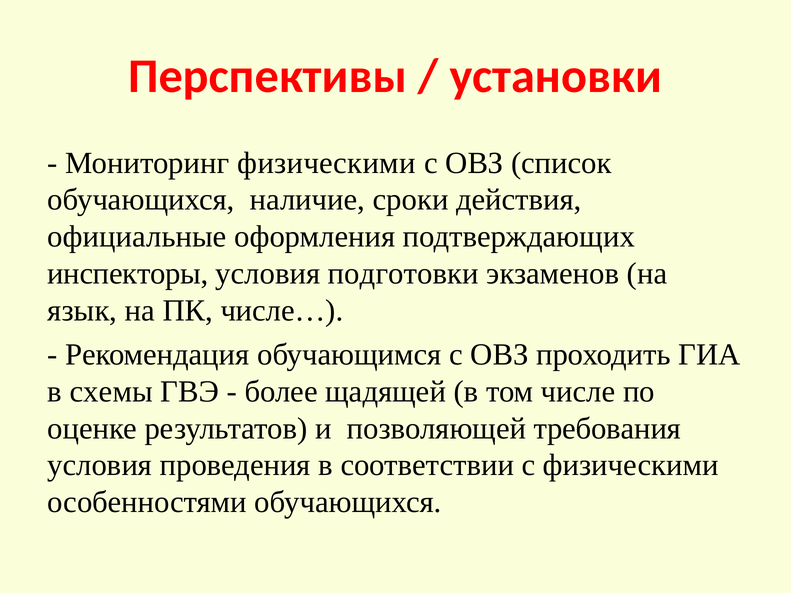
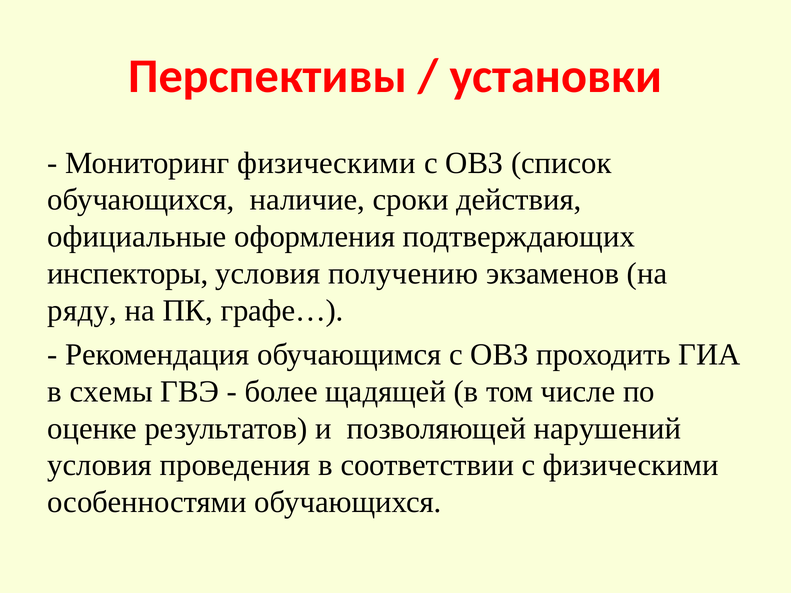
подготовки: подготовки -> получению
язык: язык -> ряду
числе…: числе… -> графе…
требования: требования -> нарушений
